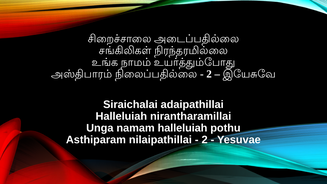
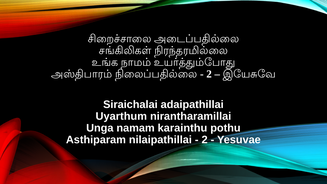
Halleluiah at (121, 116): Halleluiah -> Uyarthum
namam halleluiah: halleluiah -> karainthu
